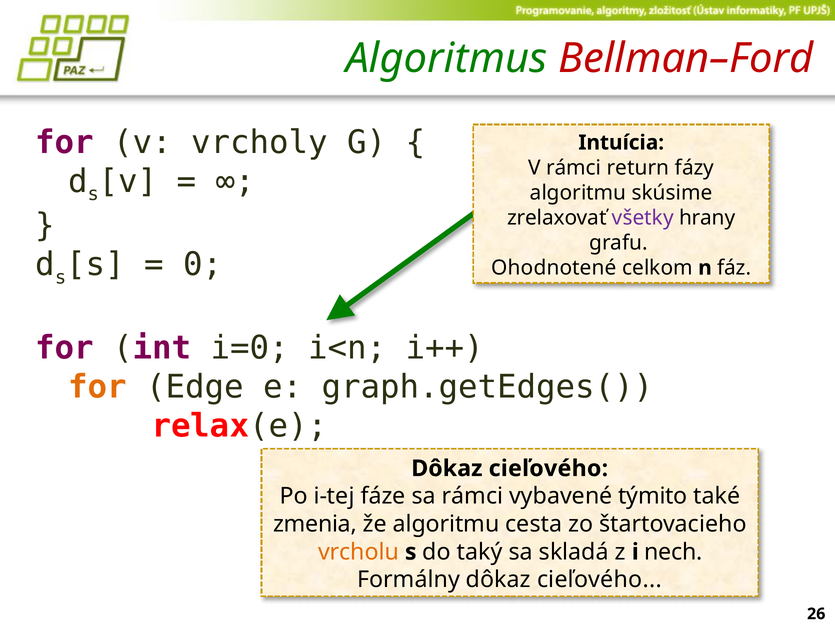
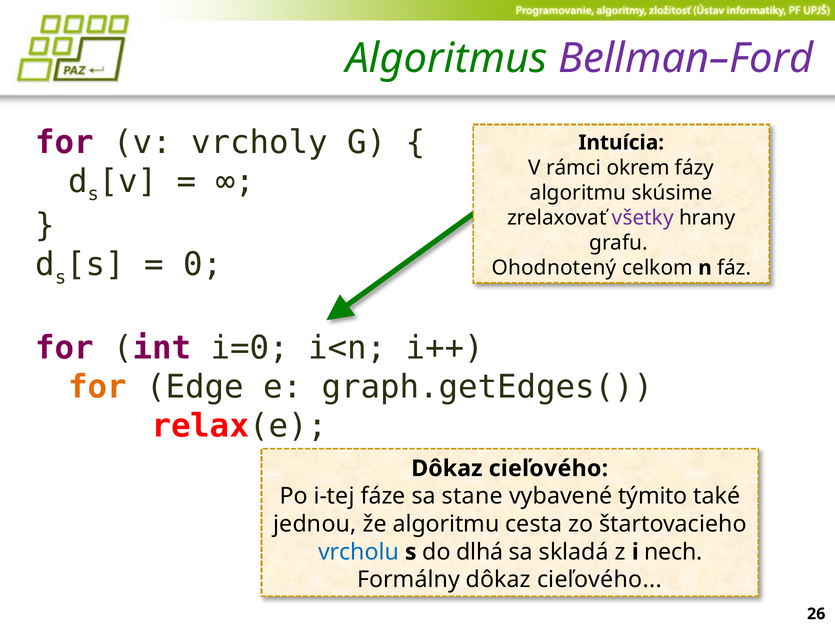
Bellman–Ford colour: red -> purple
return: return -> okrem
Ohodnotené: Ohodnotené -> Ohodnotený
sa rámci: rámci -> stane
zmenia: zmenia -> jednou
vrcholu colour: orange -> blue
taký: taký -> dlhá
